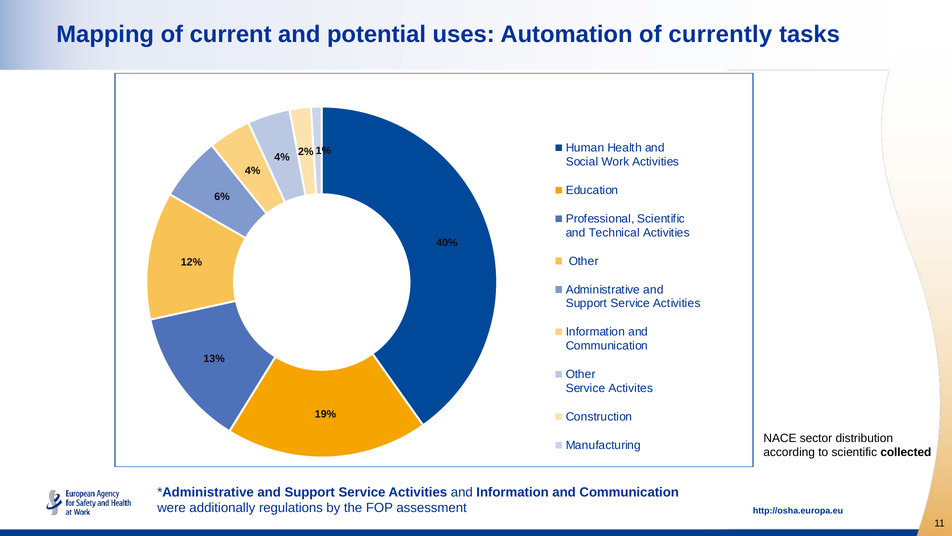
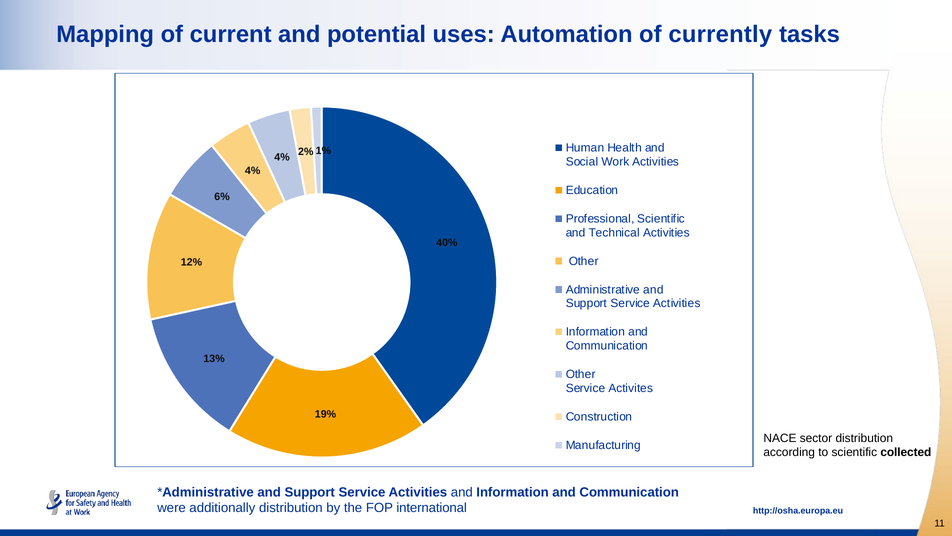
additionally regulations: regulations -> distribution
assessment: assessment -> international
